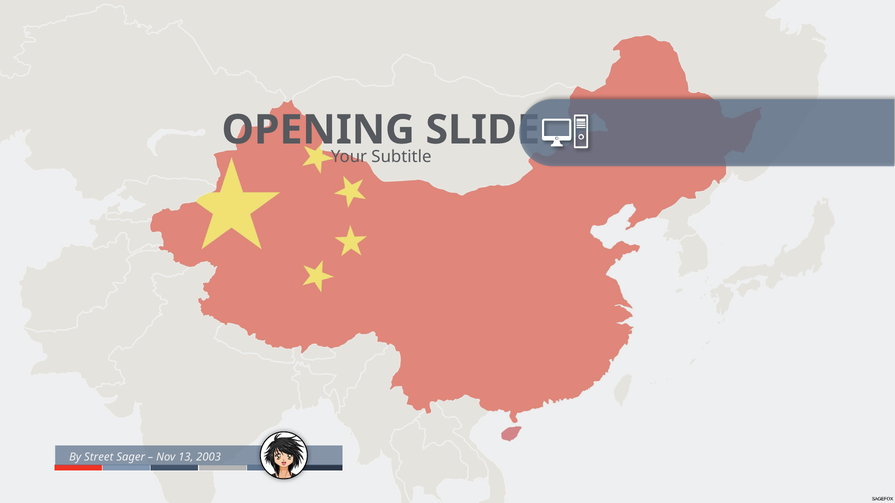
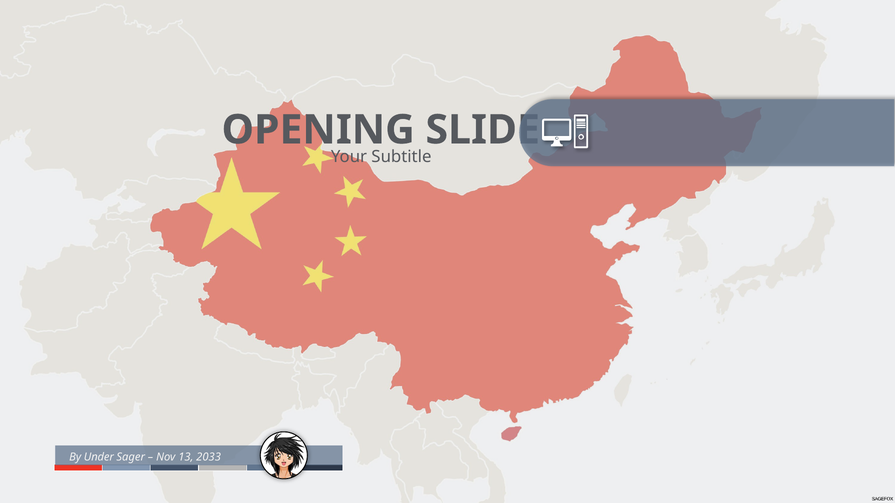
Street: Street -> Under
2003: 2003 -> 2033
